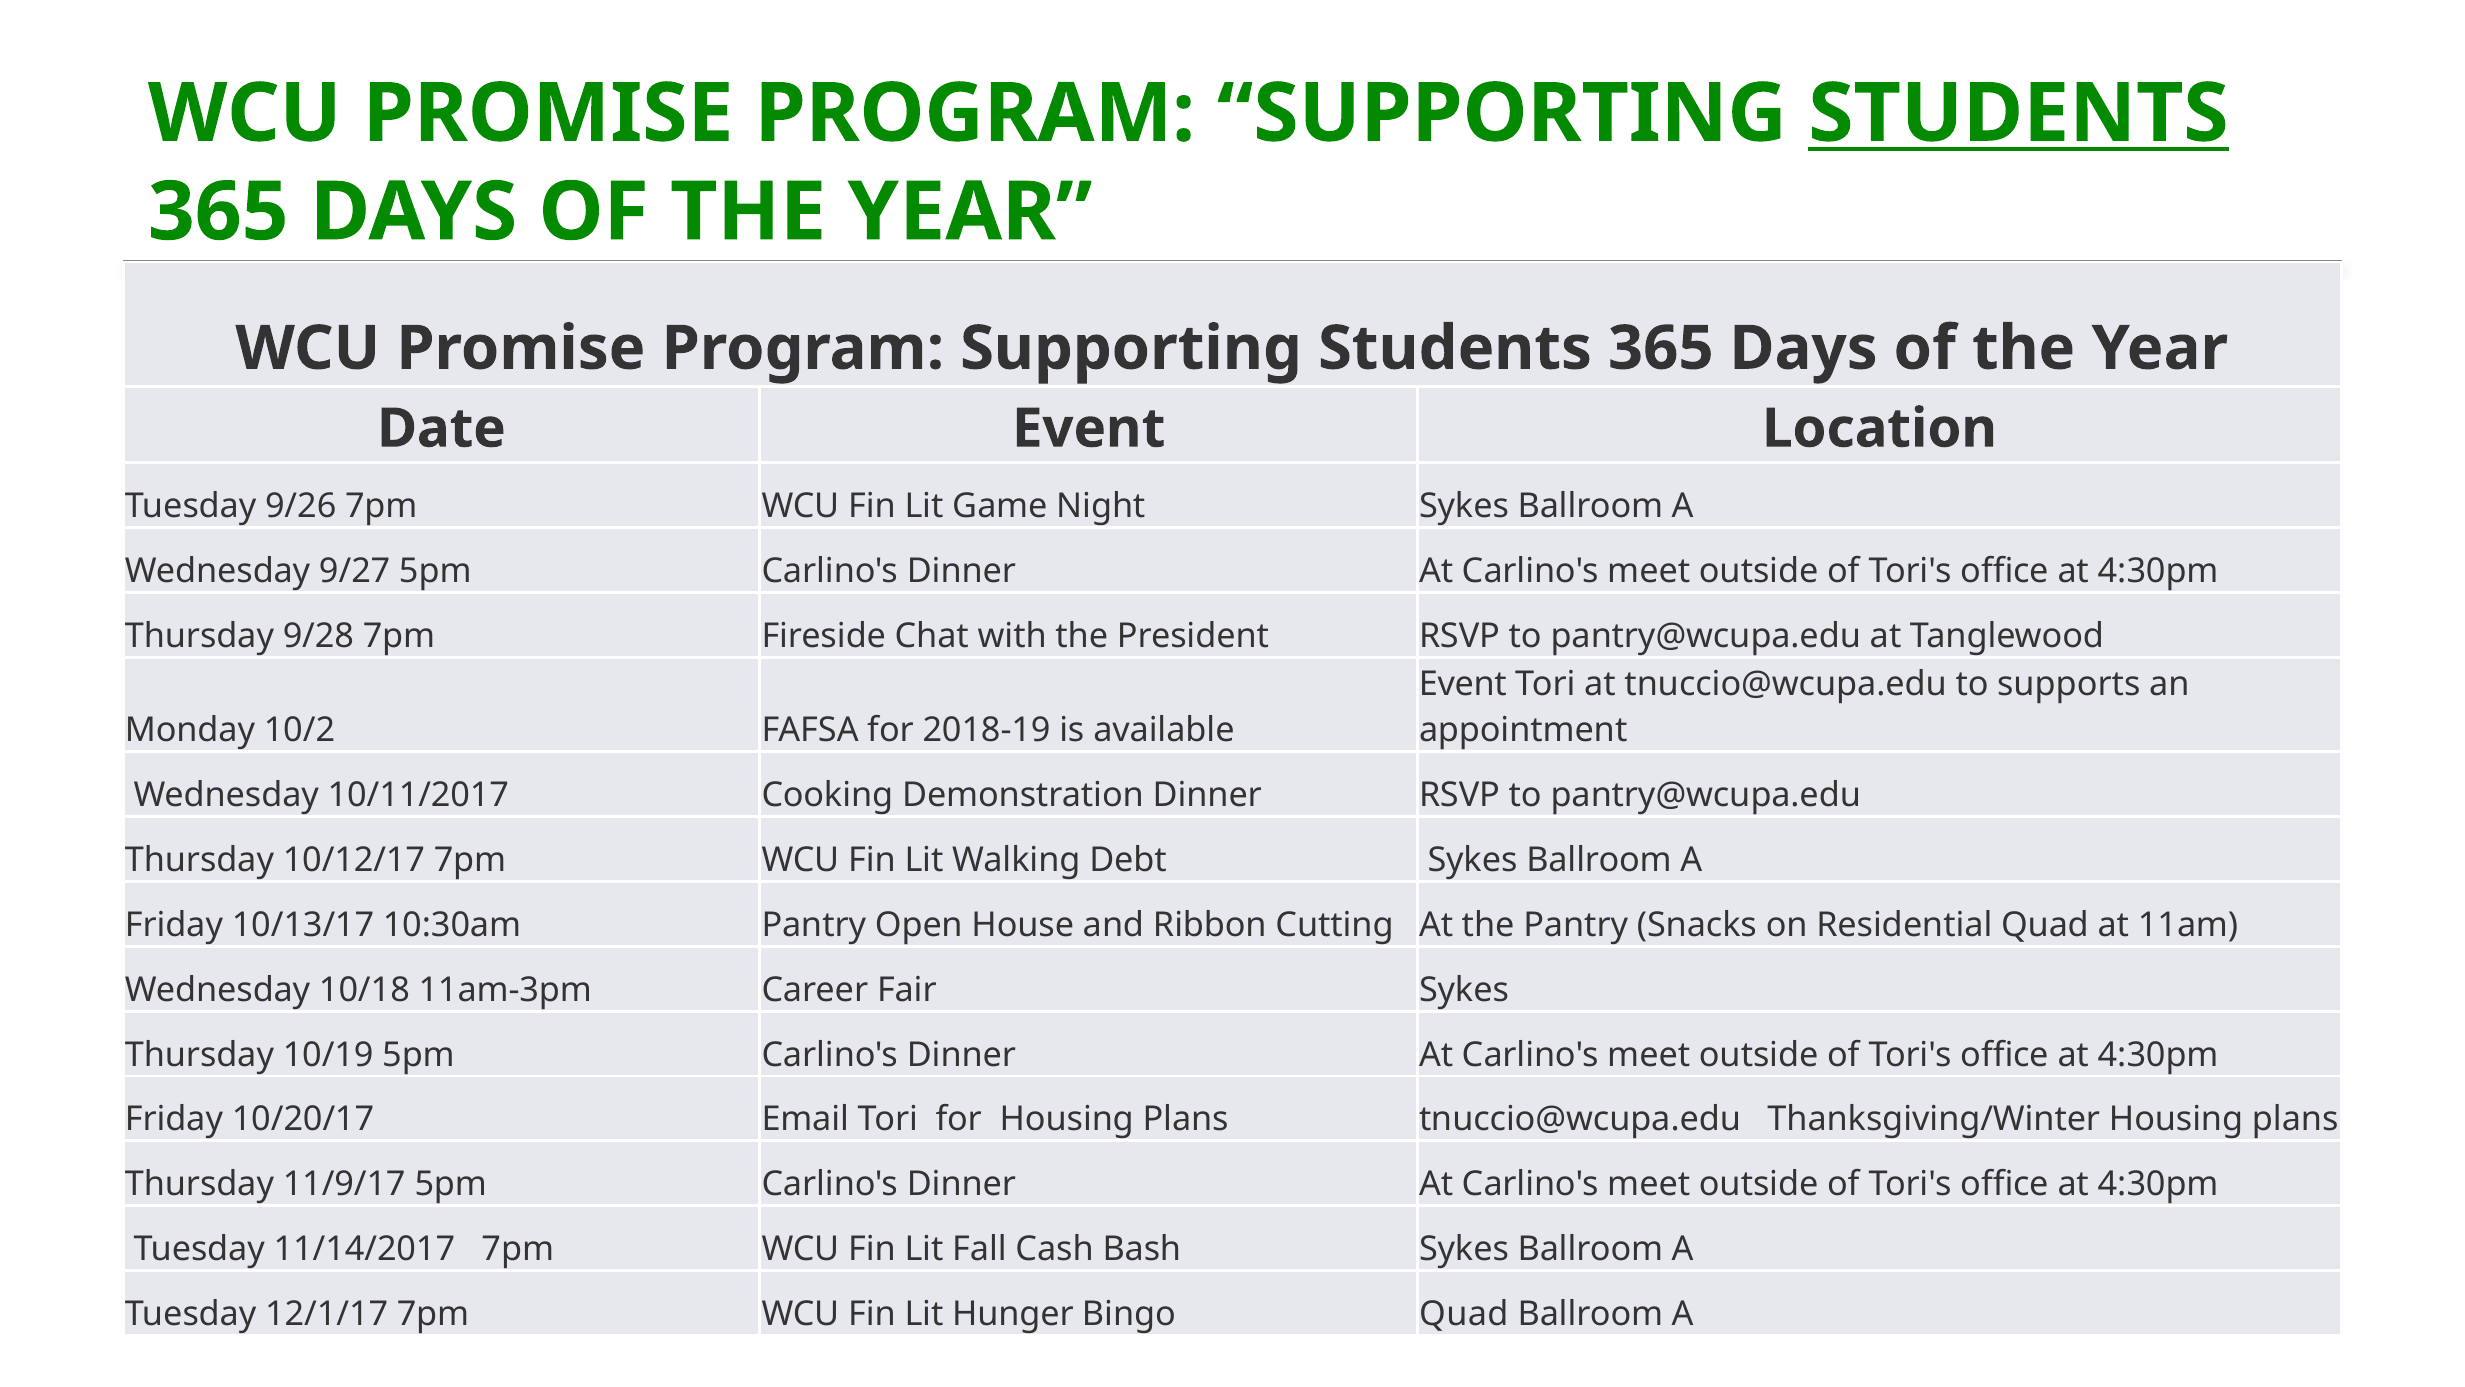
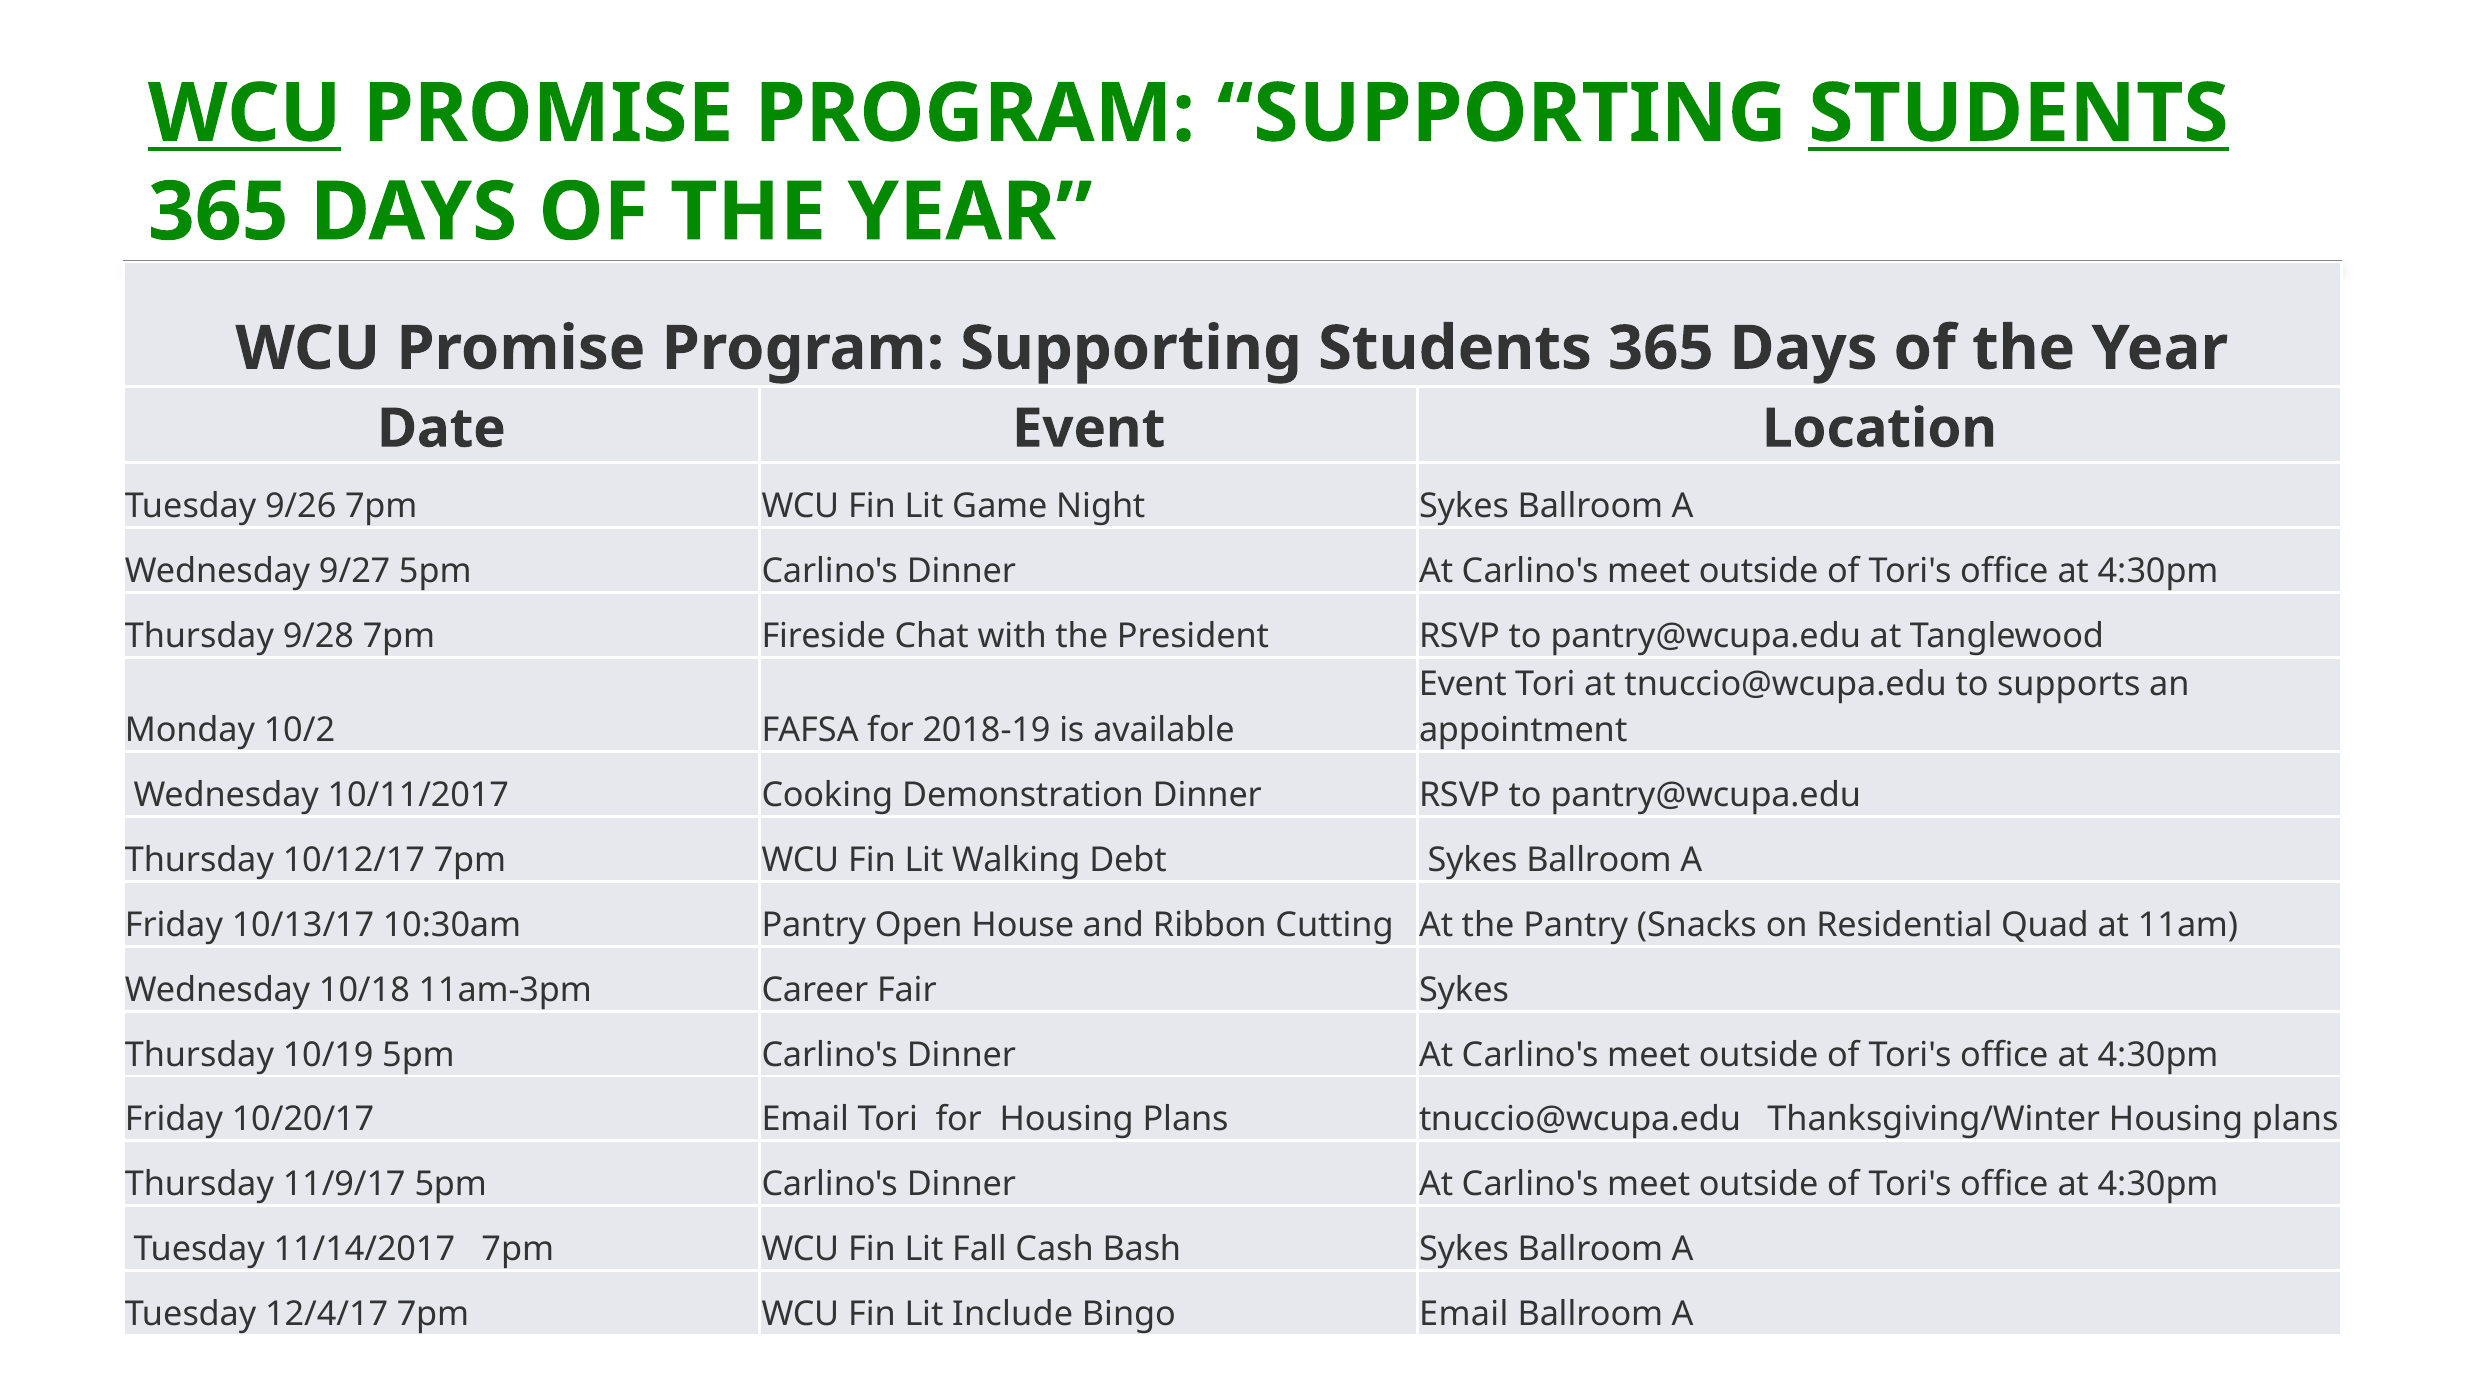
WCU at (245, 114) underline: none -> present
12/1/17: 12/1/17 -> 12/4/17
Hunger: Hunger -> Include
Bingo Quad: Quad -> Email
